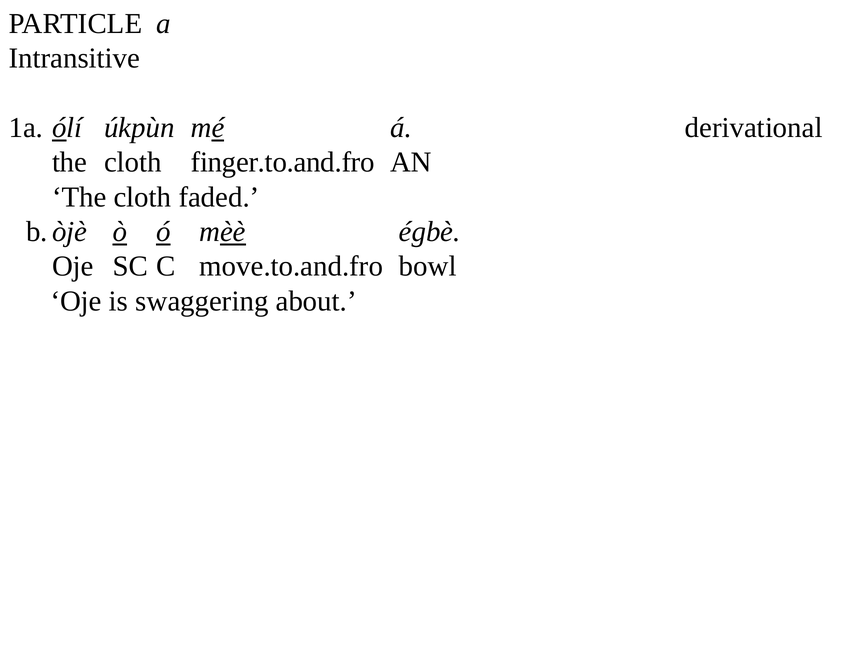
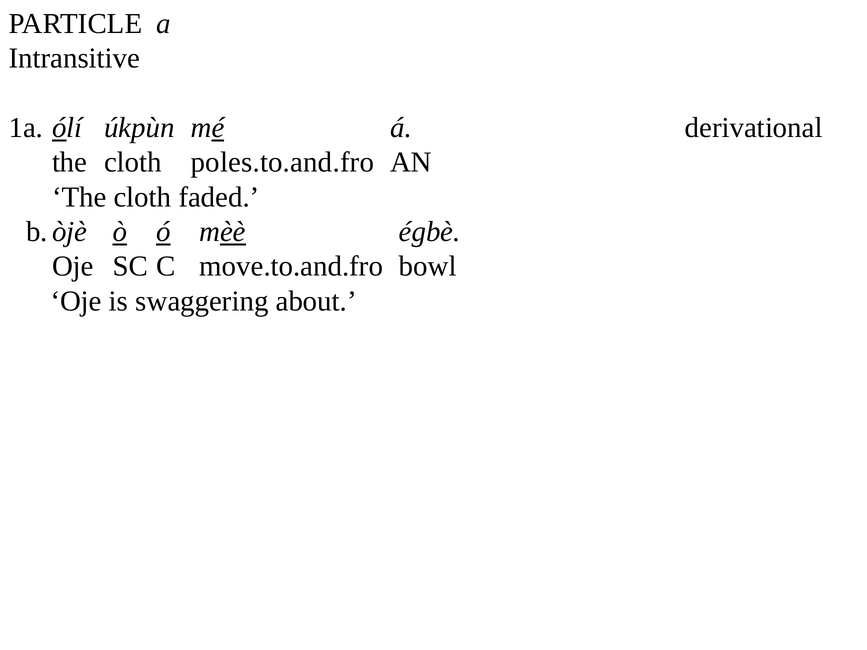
finger.to.and.fro: finger.to.and.fro -> poles.to.and.fro
